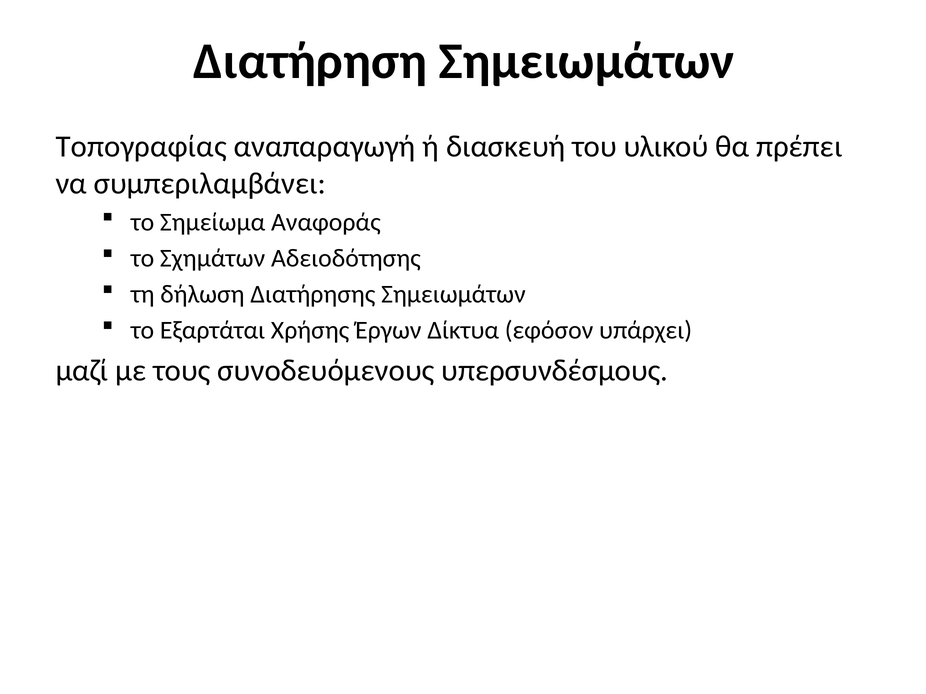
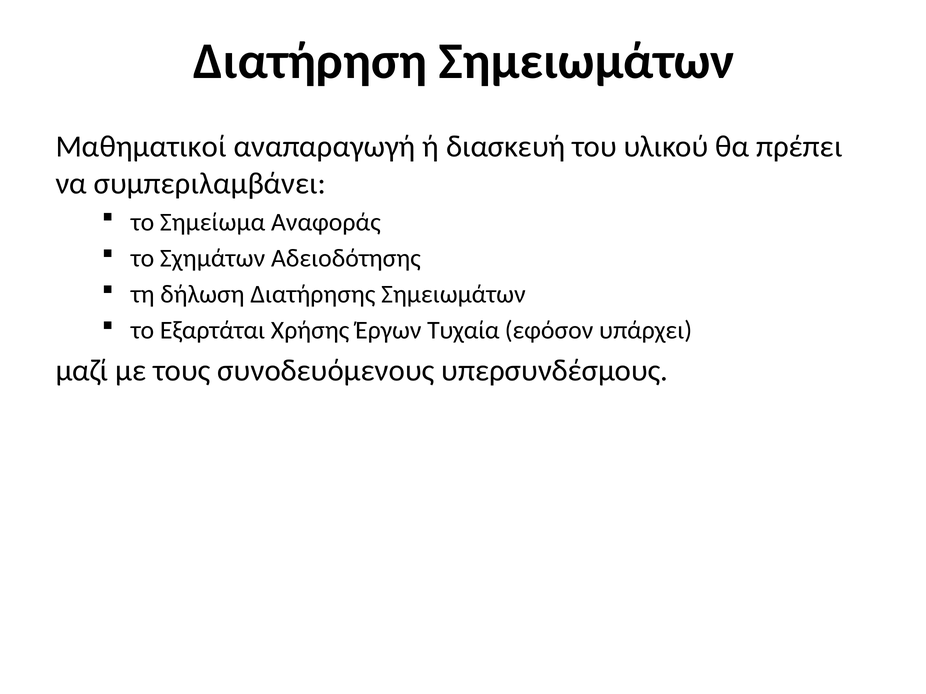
Τοπογραφίας: Τοπογραφίας -> Μαθηματικοί
Δίκτυα: Δίκτυα -> Τυχαία
